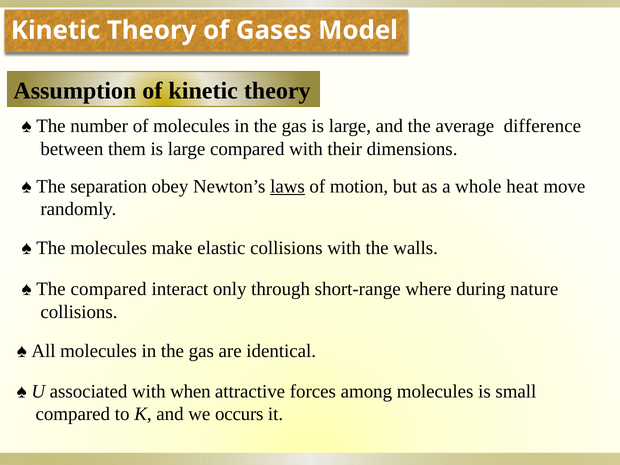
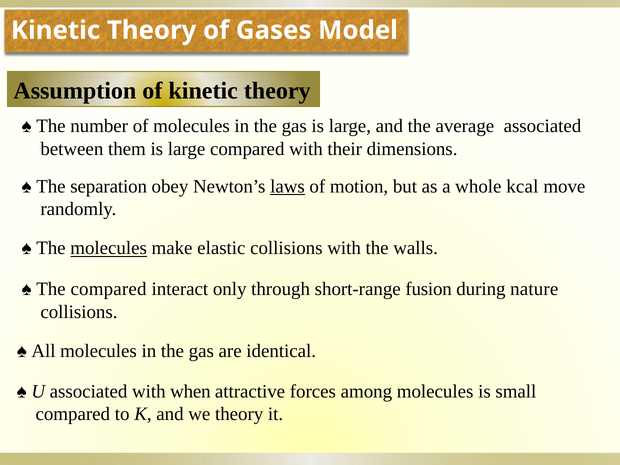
average difference: difference -> associated
heat: heat -> kcal
molecules at (109, 248) underline: none -> present
where: where -> fusion
we occurs: occurs -> theory
